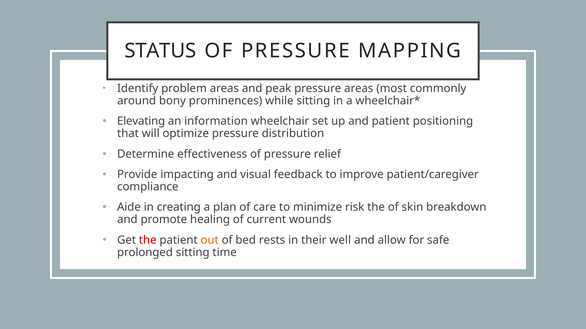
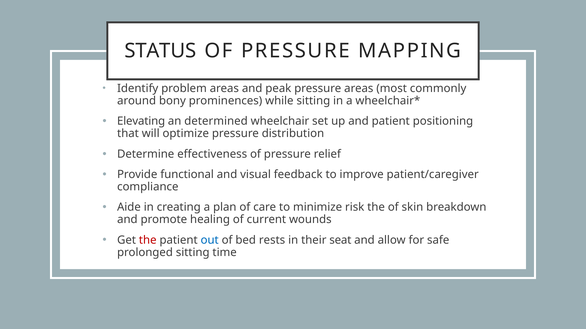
information: information -> determined
impacting: impacting -> functional
out colour: orange -> blue
well: well -> seat
